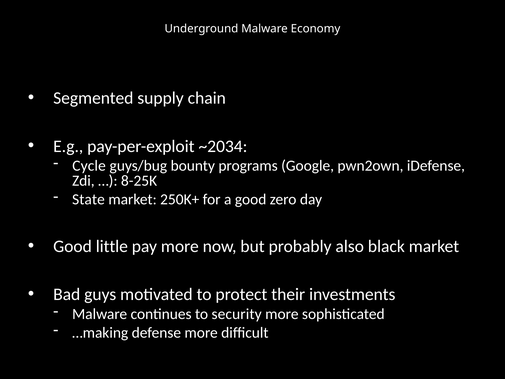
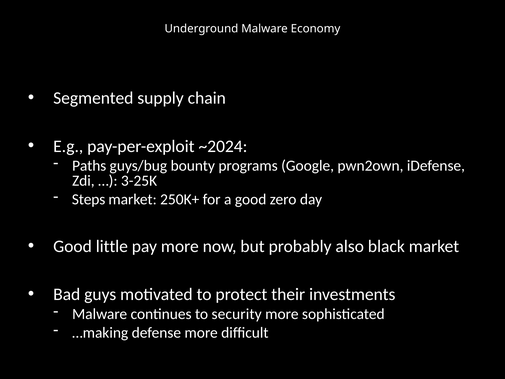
~2034: ~2034 -> ~2024
Cycle: Cycle -> Paths
8-25K: 8-25K -> 3-25K
State: State -> Steps
